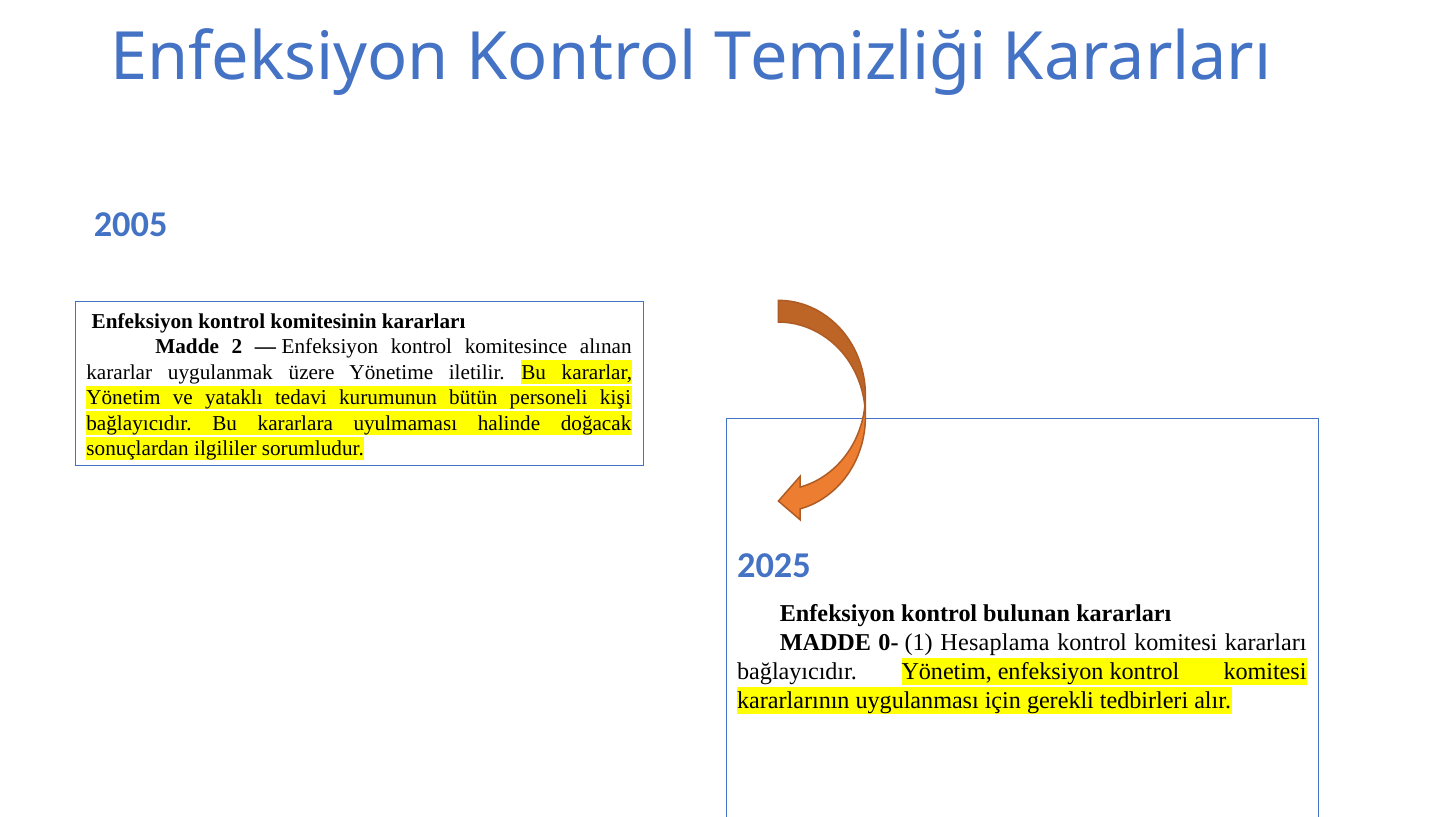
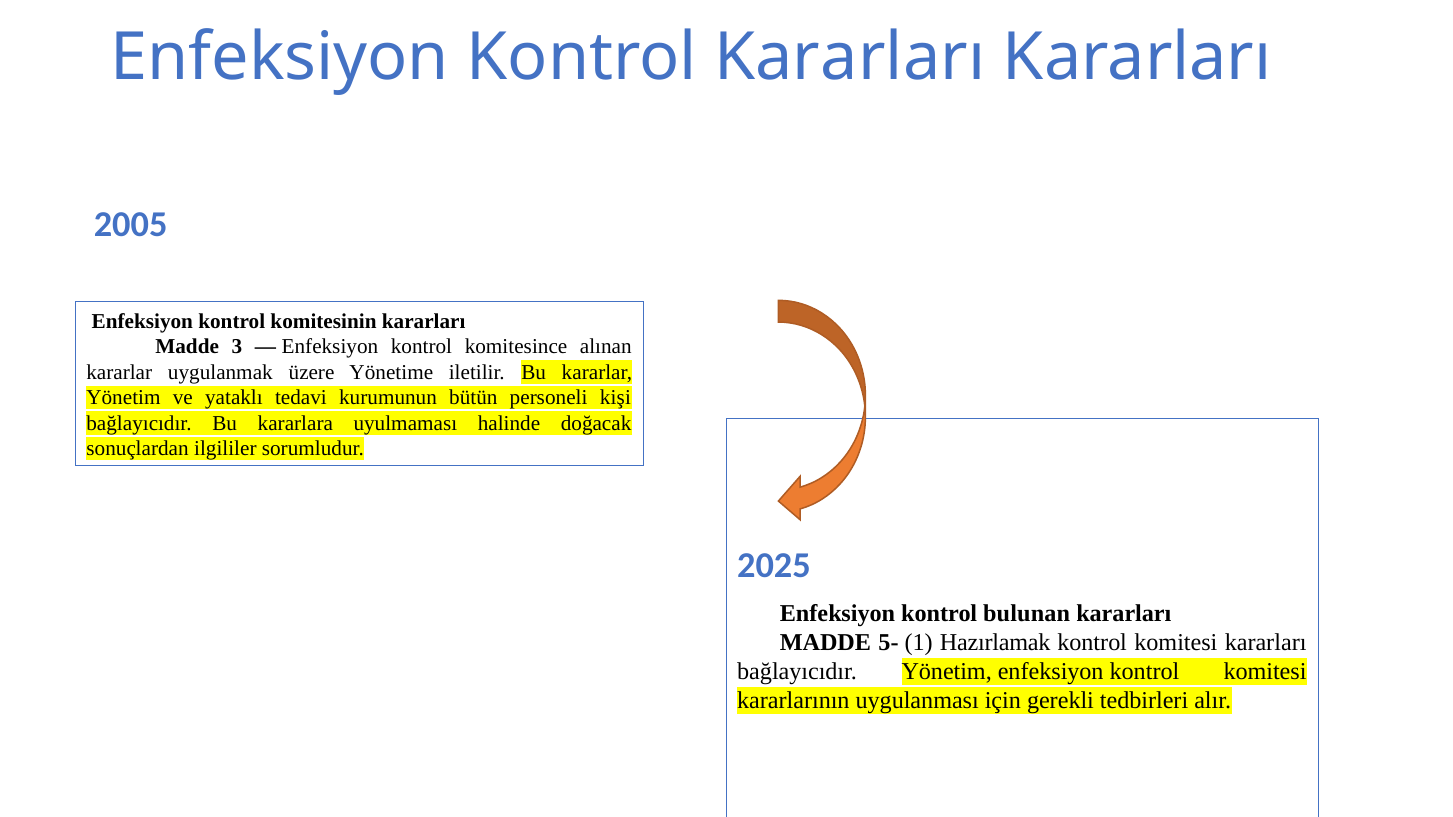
Kontrol Temizliği: Temizliği -> Kararları
2: 2 -> 3
0-: 0- -> 5-
Hesaplama: Hesaplama -> Hazırlamak
